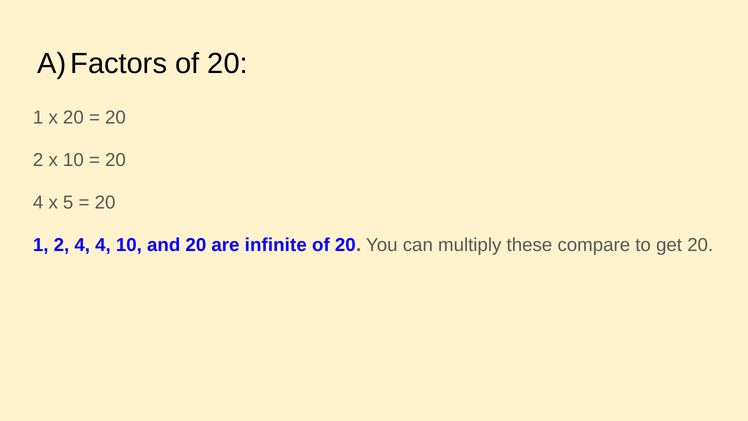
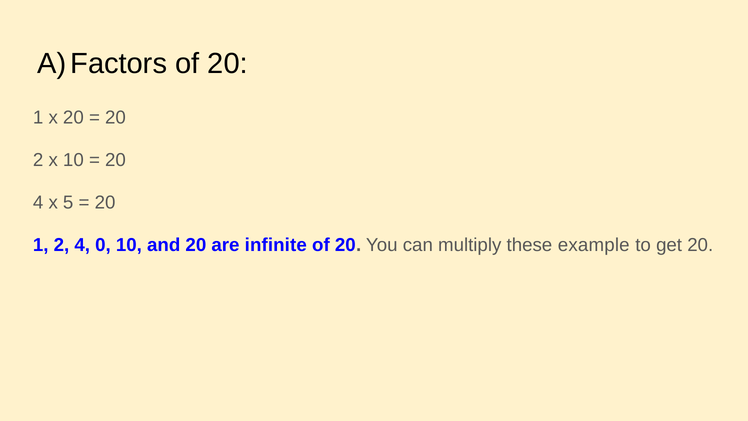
4 4: 4 -> 0
compare: compare -> example
